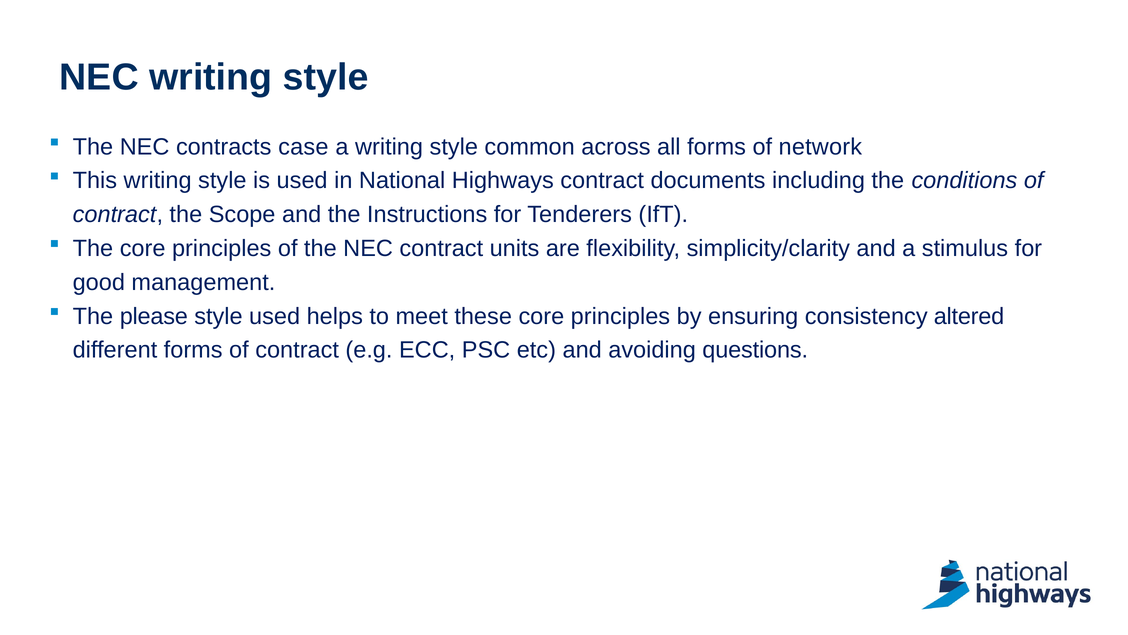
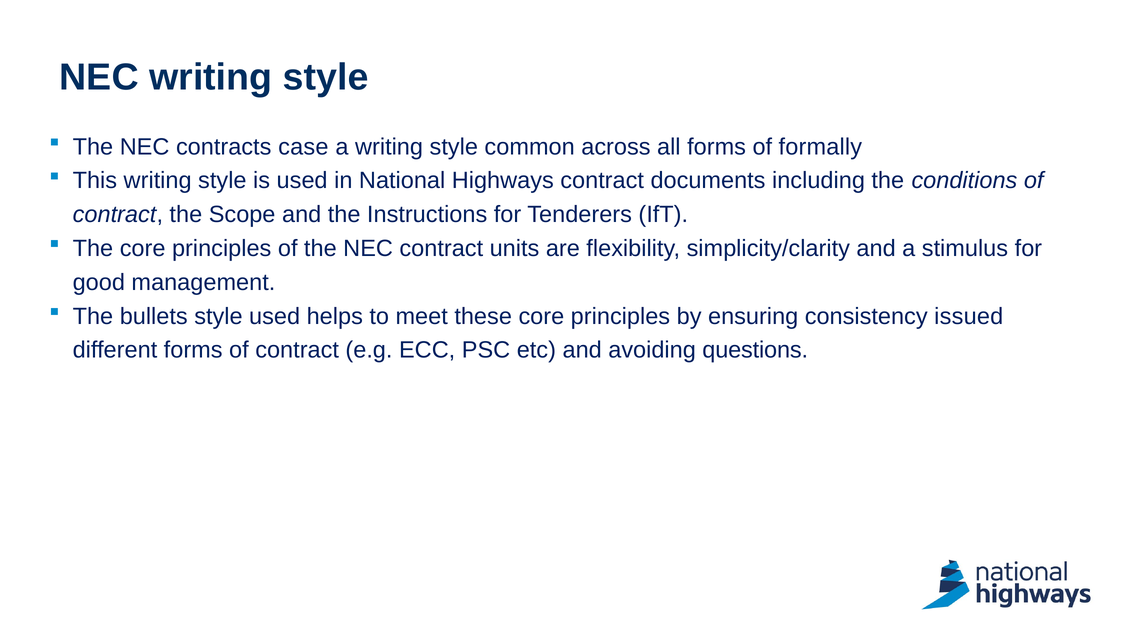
network: network -> formally
please: please -> bullets
altered: altered -> issued
